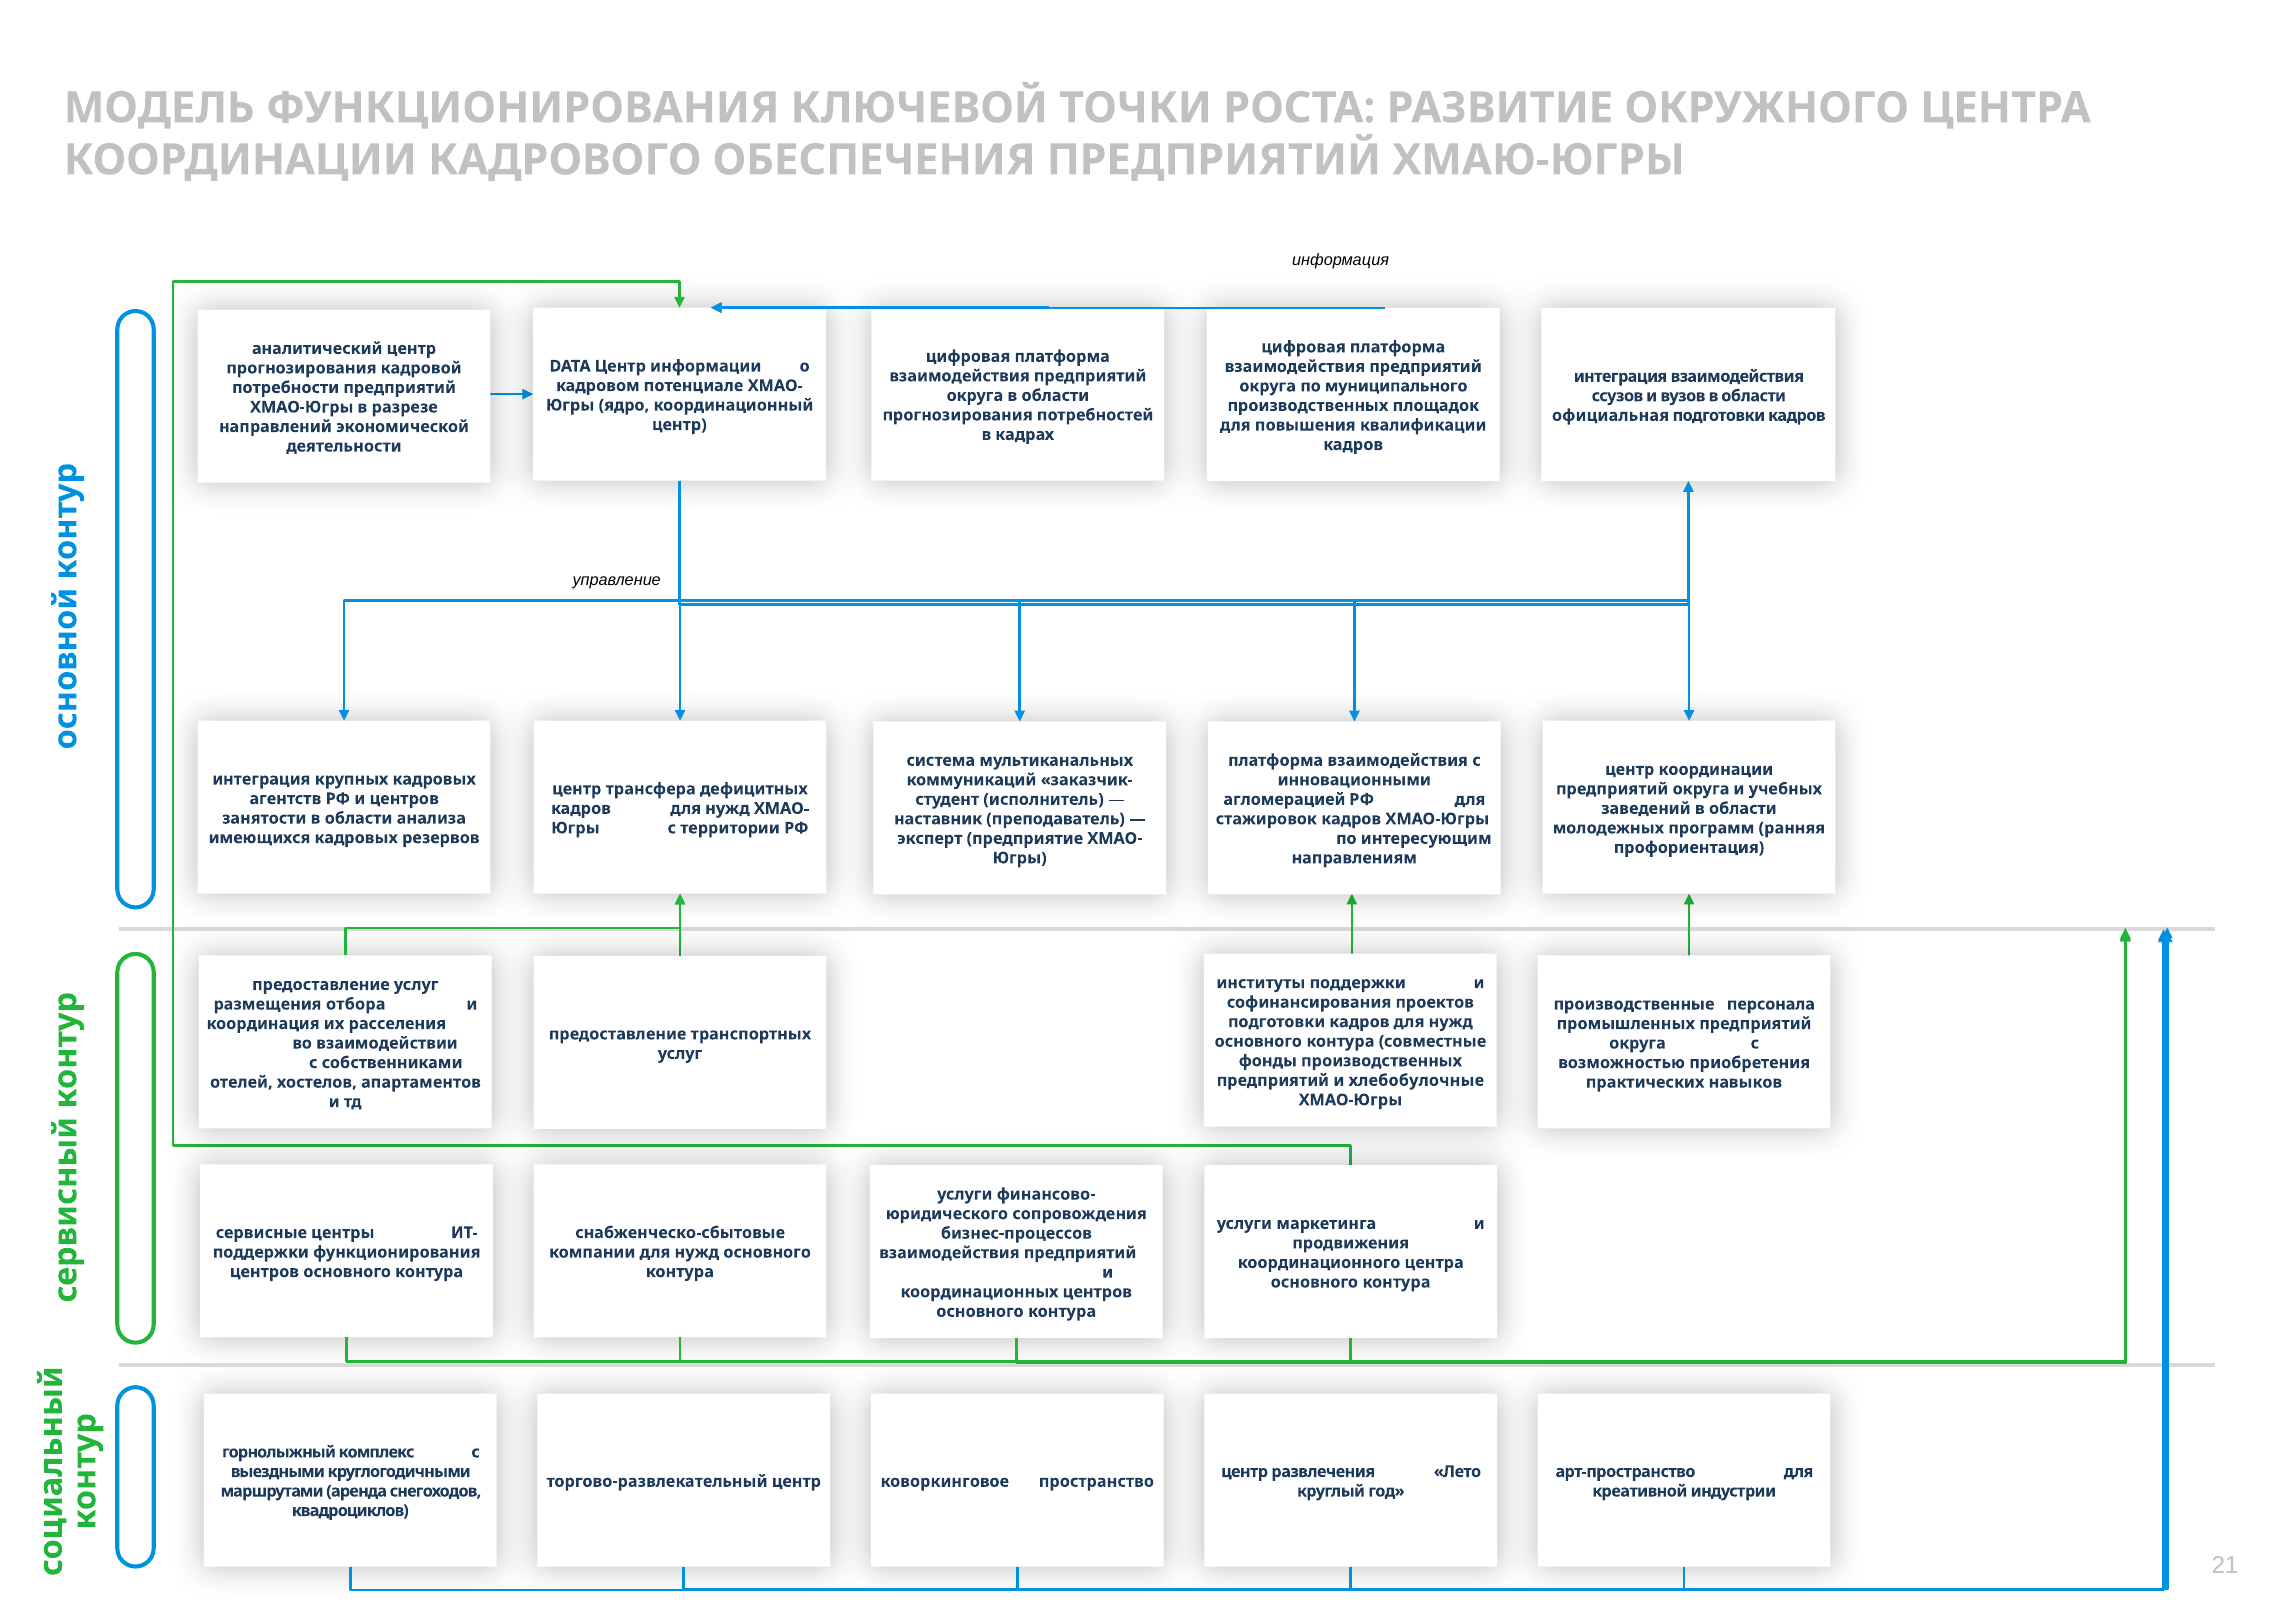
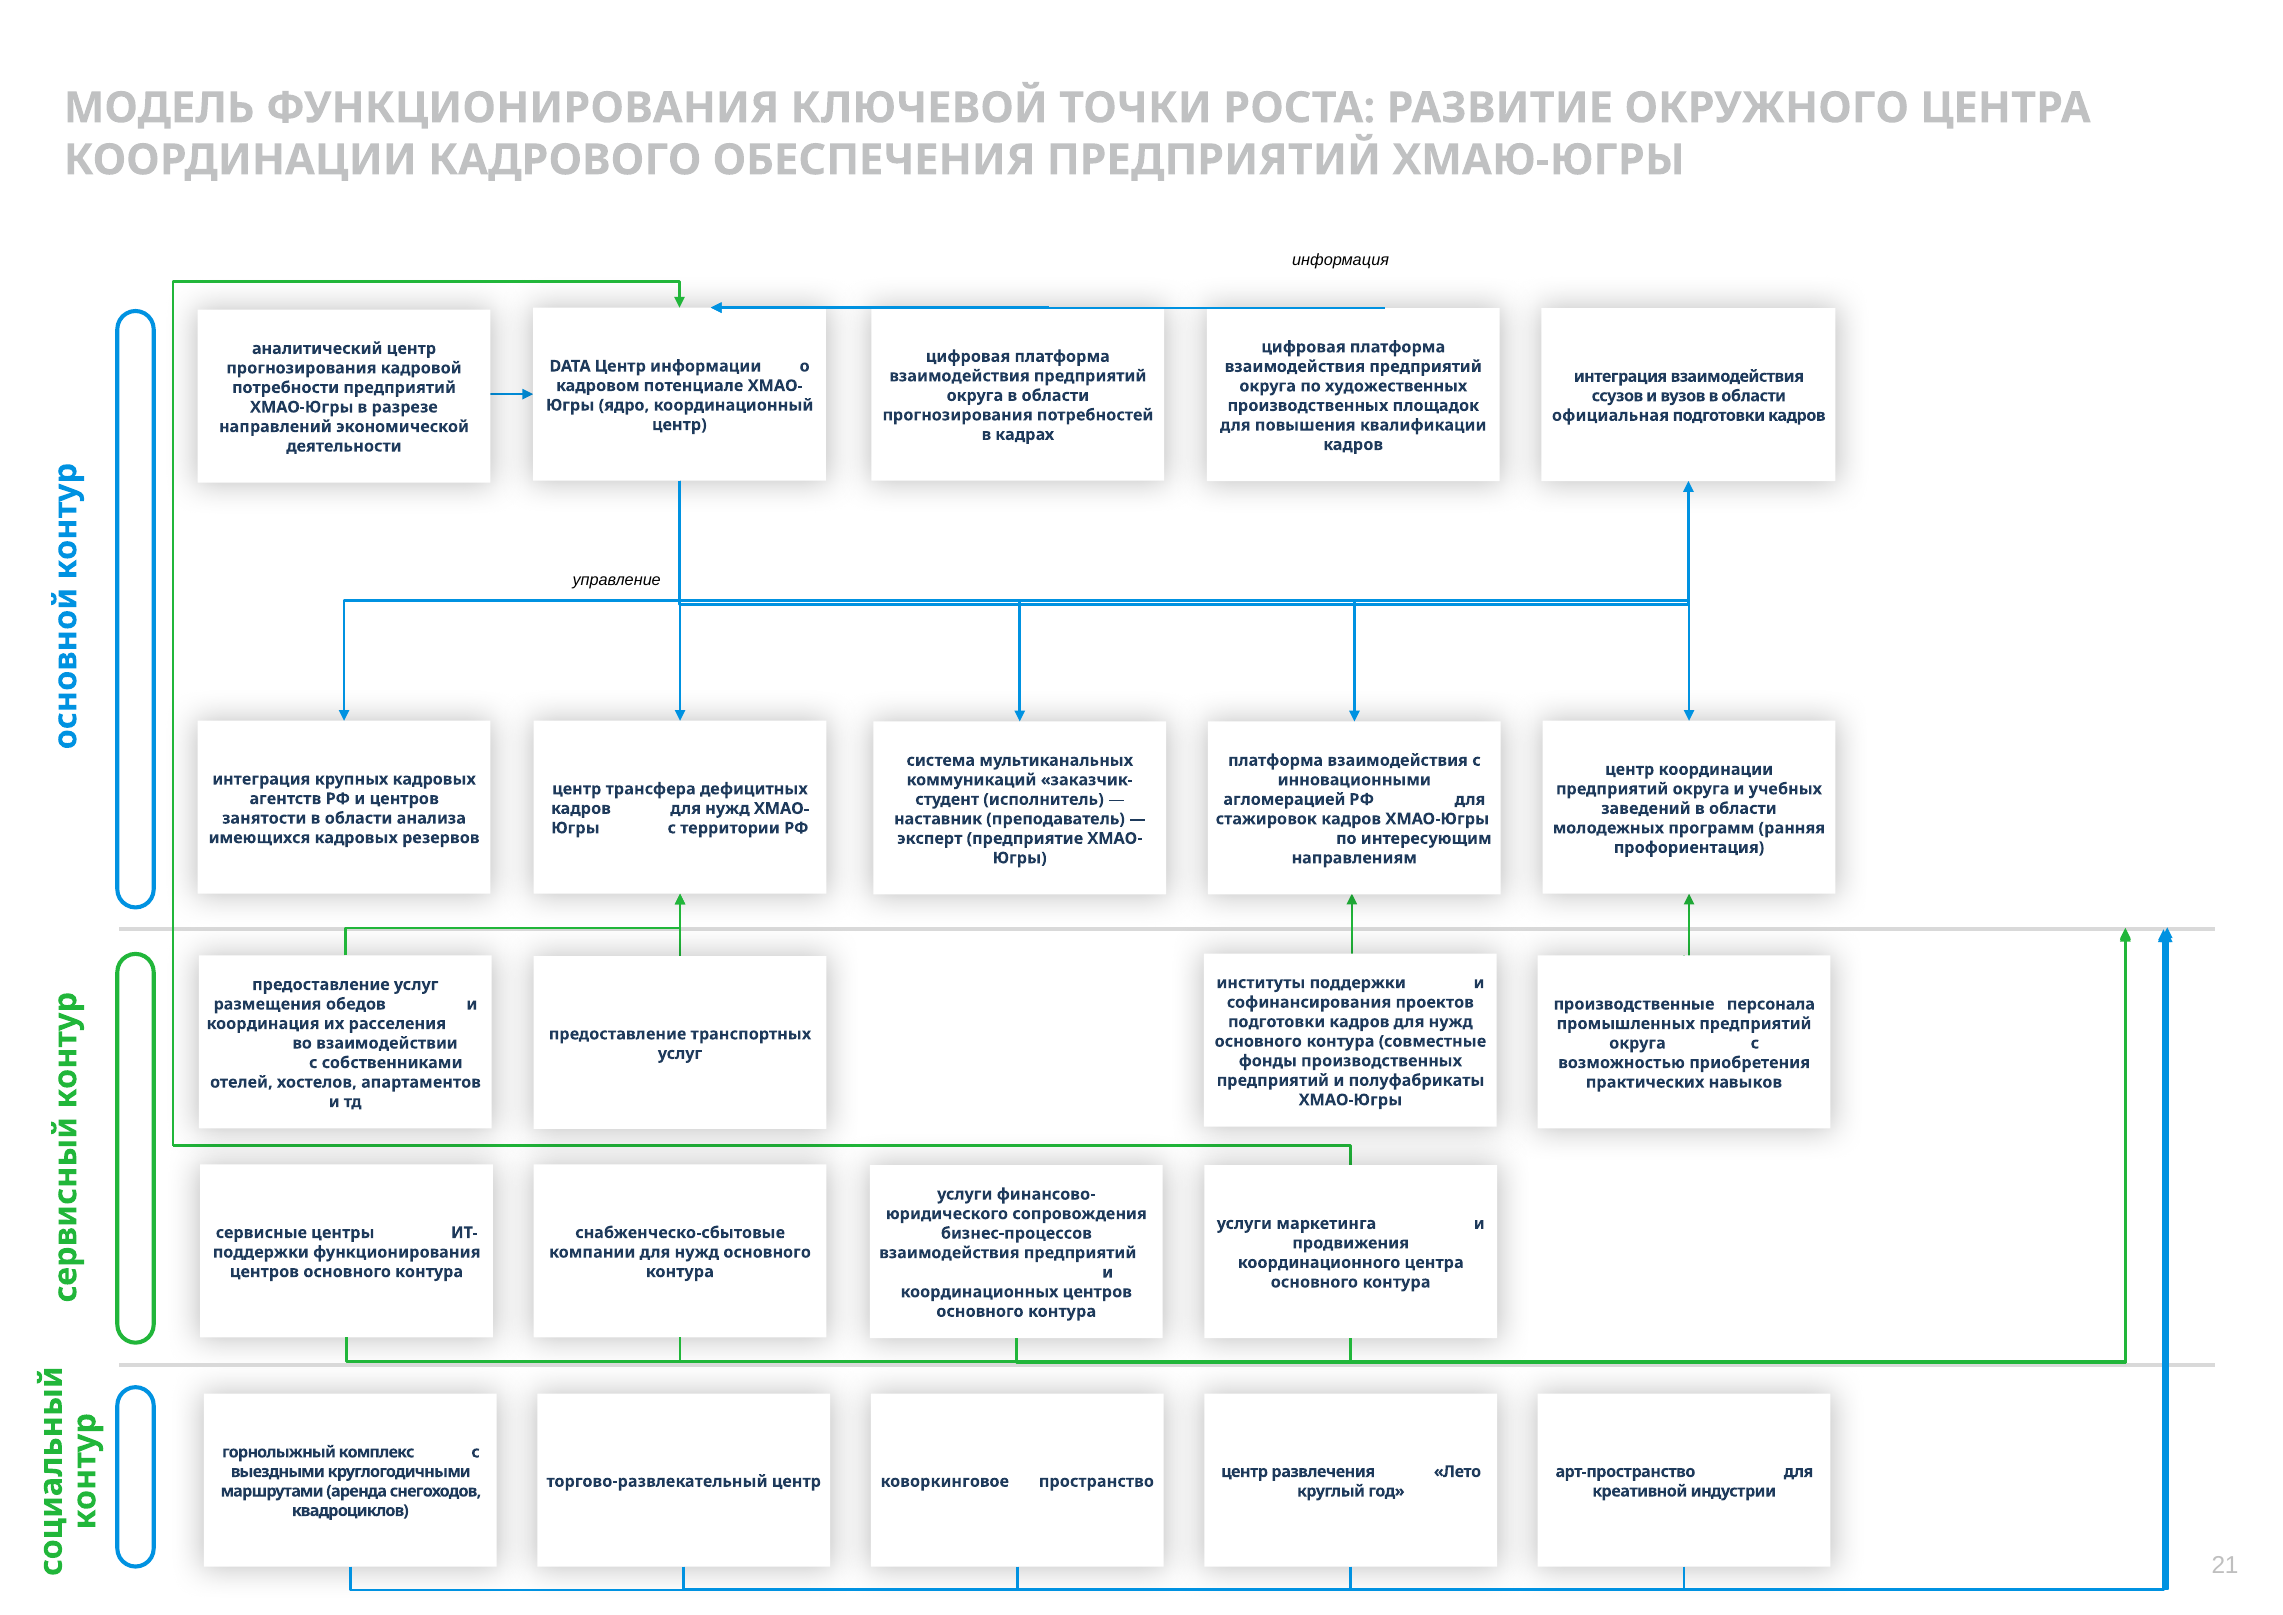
муниципального: муниципального -> художественных
отбора: отбора -> обедов
хлебобулочные: хлебобулочные -> полуфабрикаты
